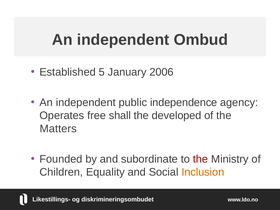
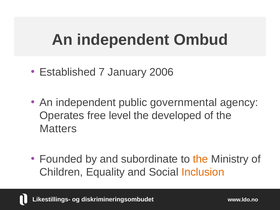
5: 5 -> 7
independence: independence -> governmental
shall: shall -> level
the at (200, 159) colour: red -> orange
